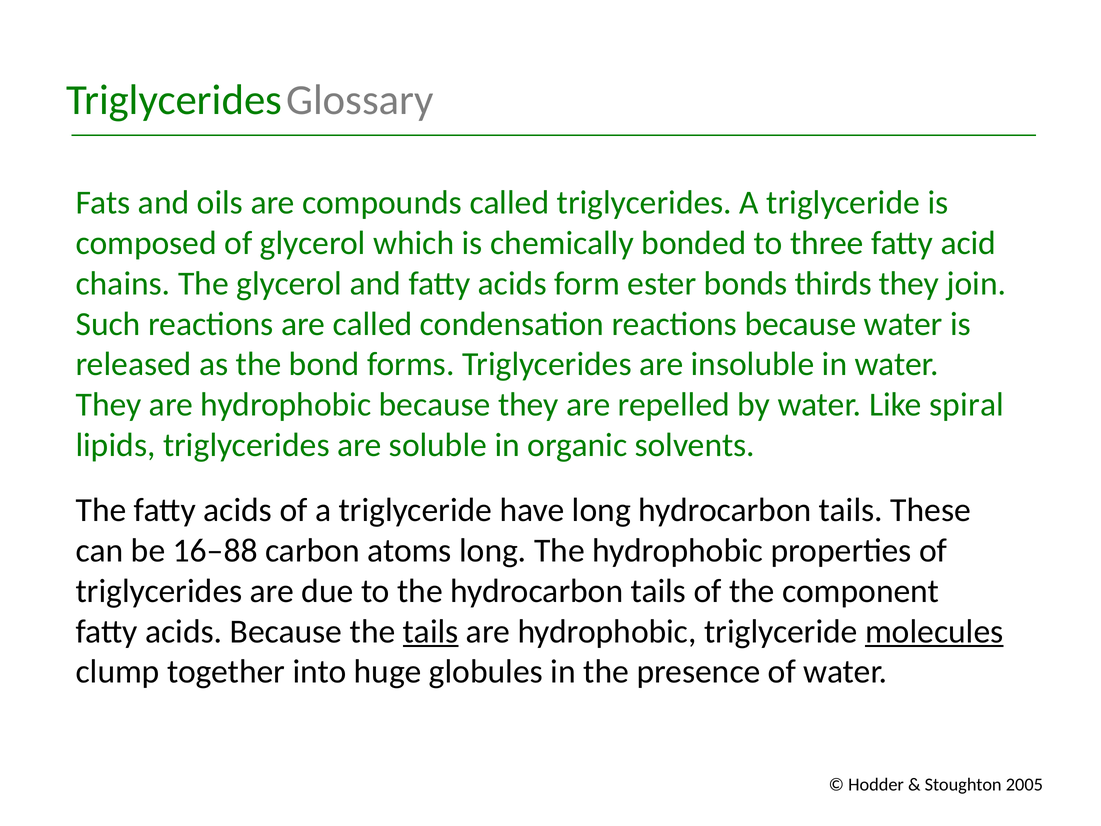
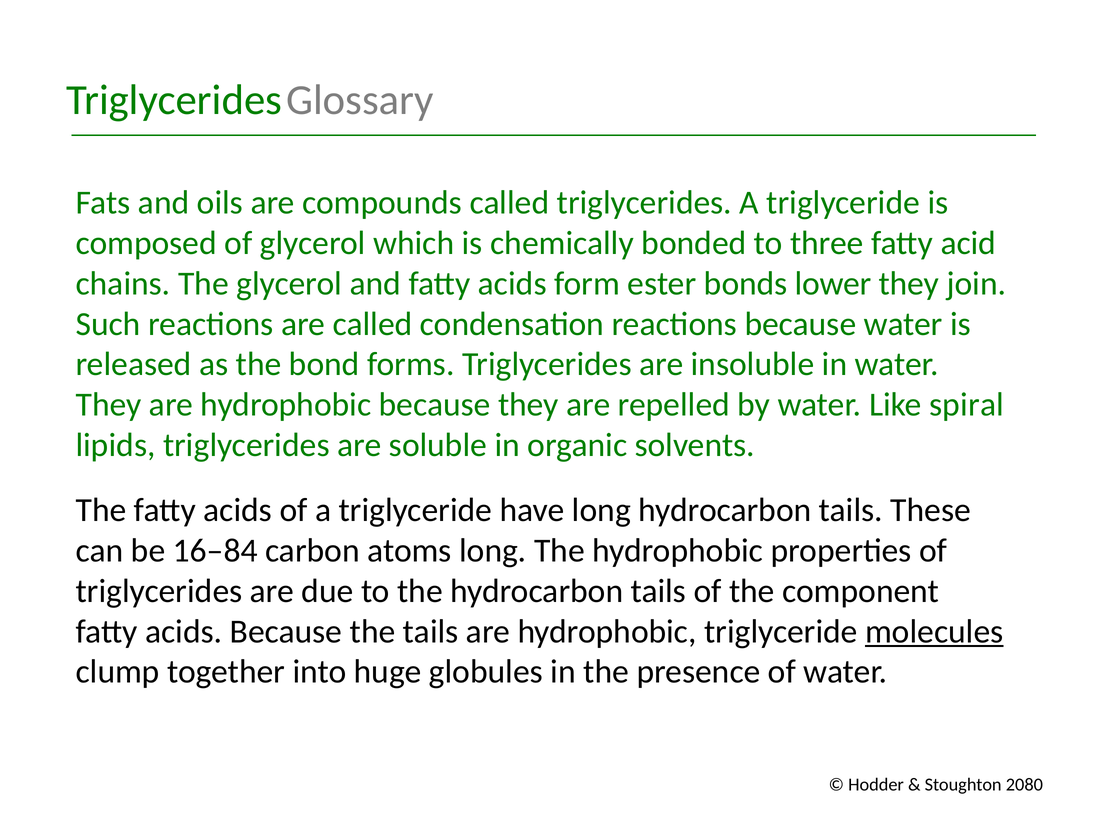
thirds: thirds -> lower
16–88: 16–88 -> 16–84
tails at (431, 631) underline: present -> none
2005: 2005 -> 2080
